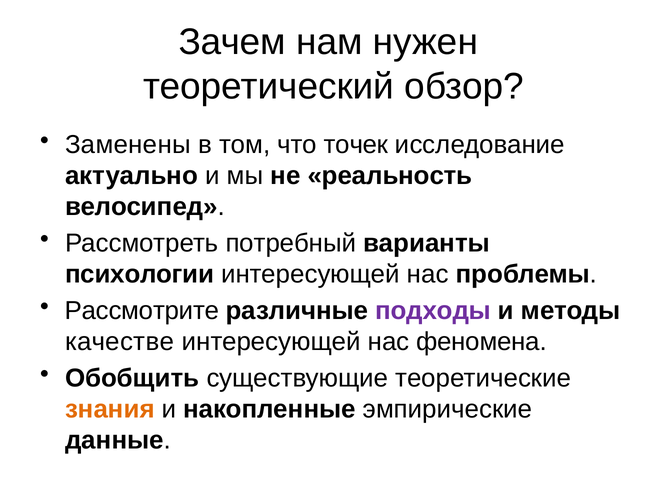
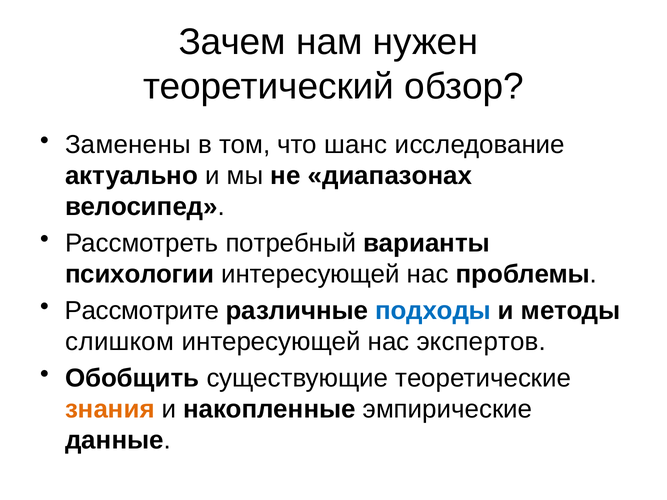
точек: точек -> шанс
реальность: реальность -> диапазонах
подходы colour: purple -> blue
качестве: качестве -> слишком
феномена: феномена -> экспертов
